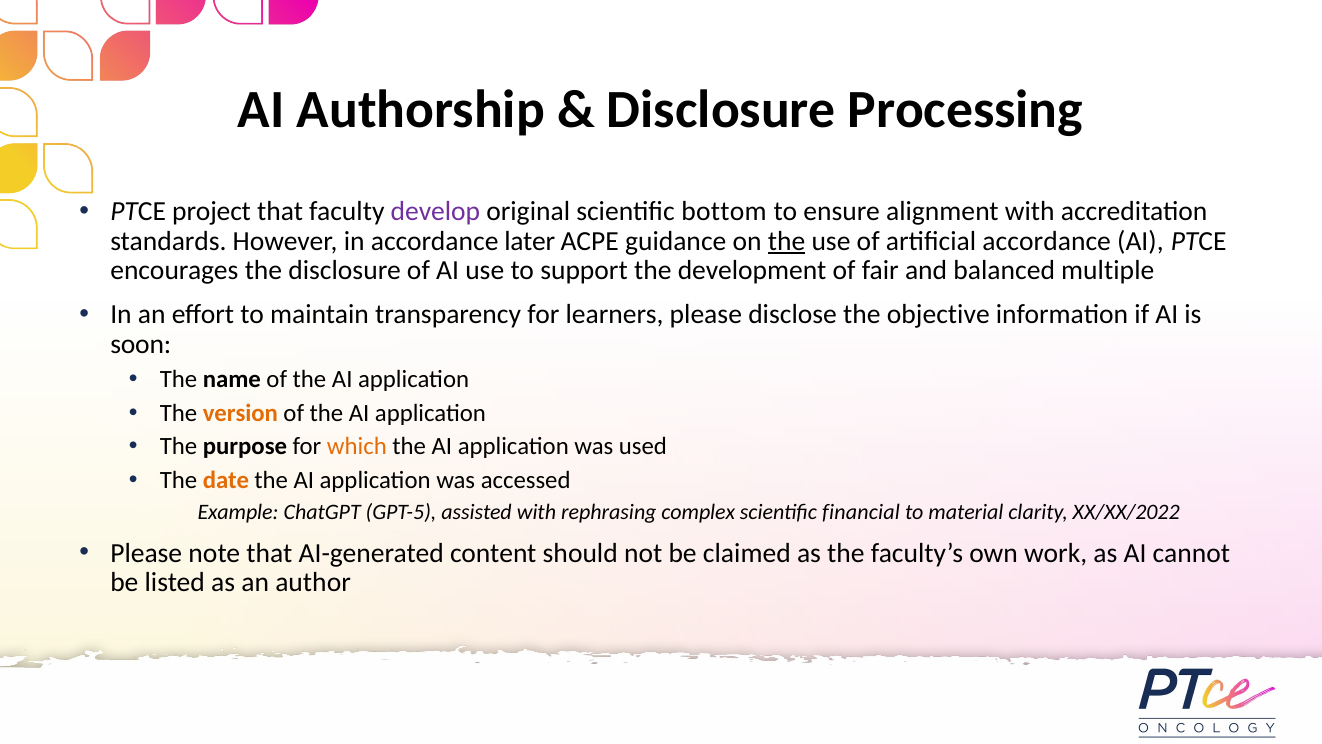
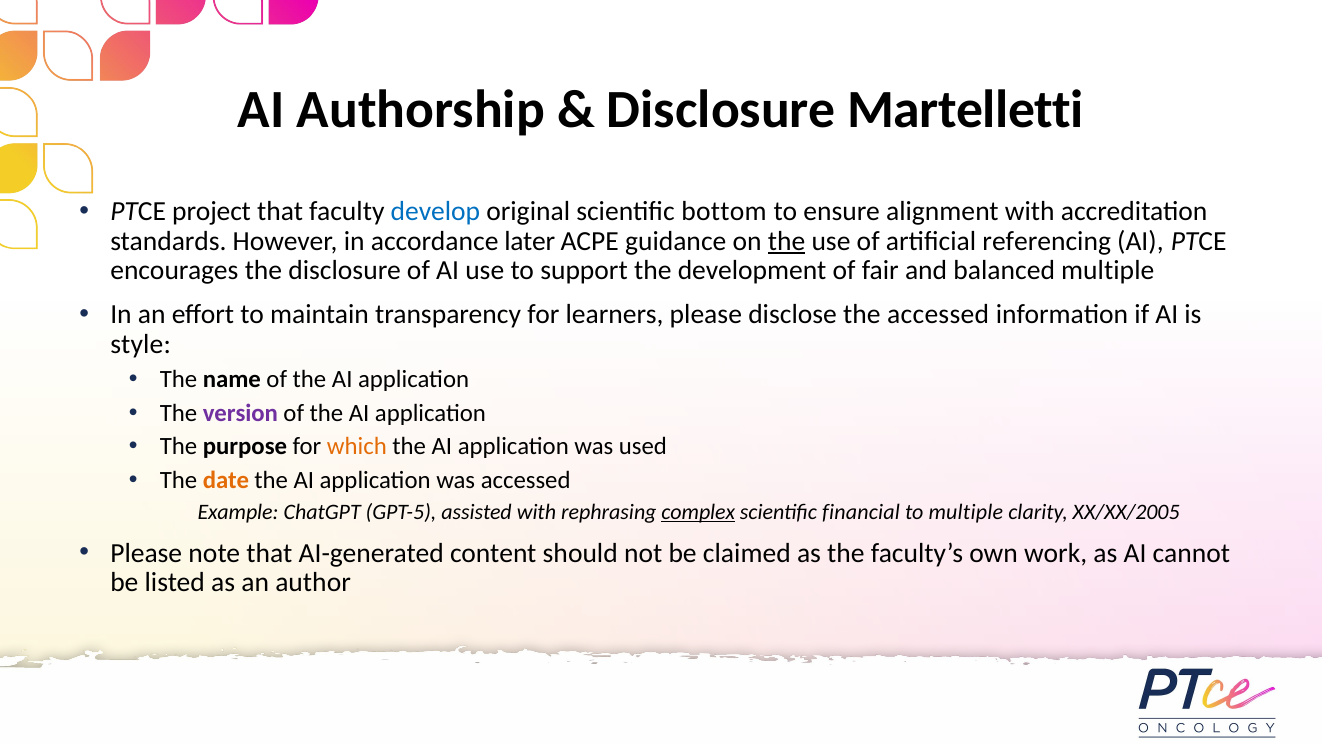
Processing: Processing -> Martelletti
develop colour: purple -> blue
artificial accordance: accordance -> referencing
the objective: objective -> accessed
soon: soon -> style
version colour: orange -> purple
complex underline: none -> present
to material: material -> multiple
XX/XX/2022: XX/XX/2022 -> XX/XX/2005
